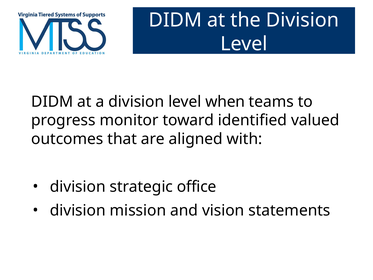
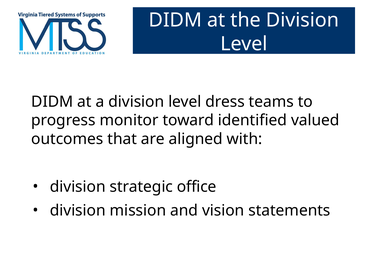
when: when -> dress
